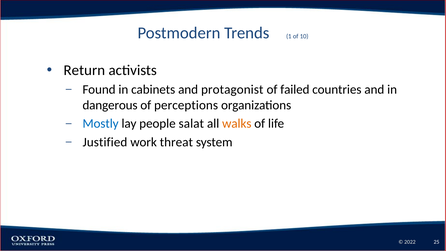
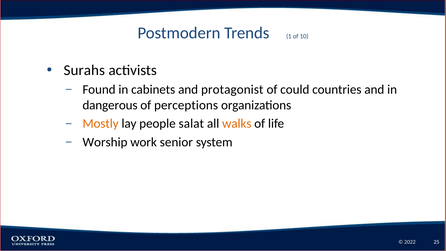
Return: Return -> Surahs
failed: failed -> could
Mostly colour: blue -> orange
Justified: Justified -> Worship
threat: threat -> senior
